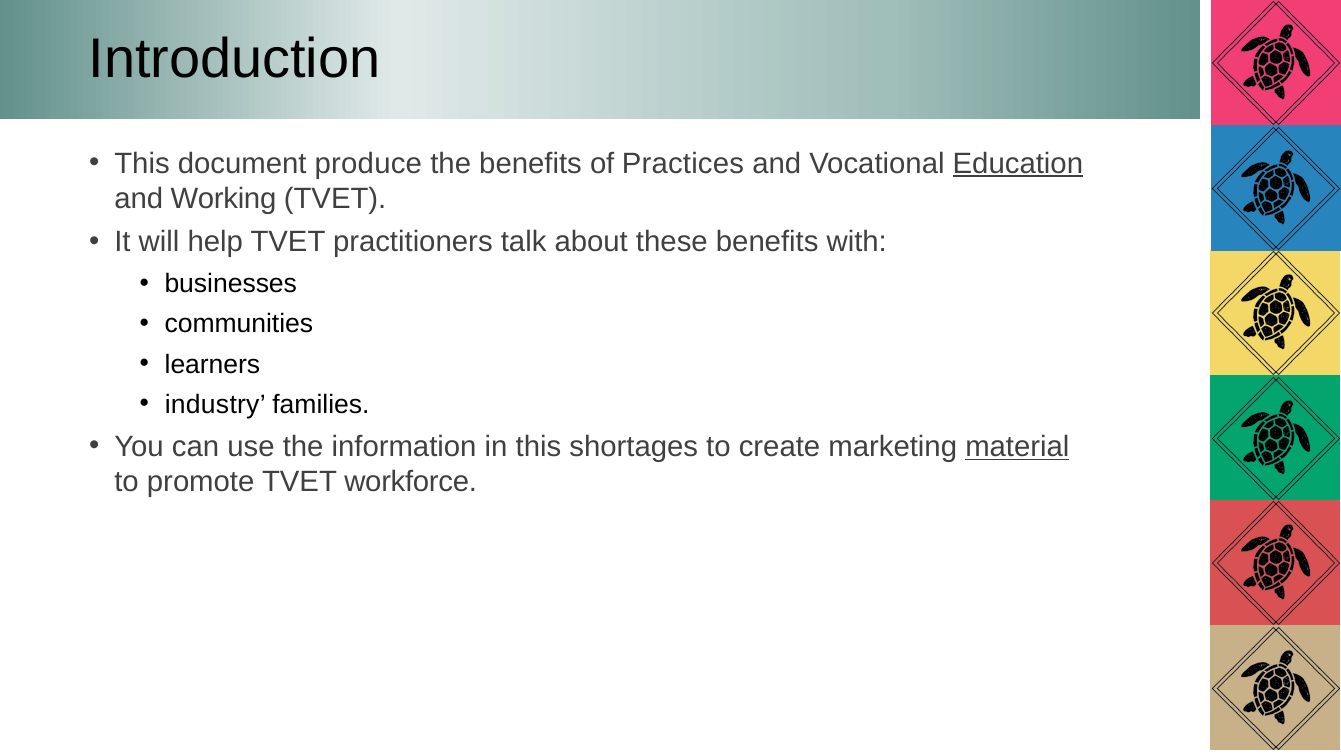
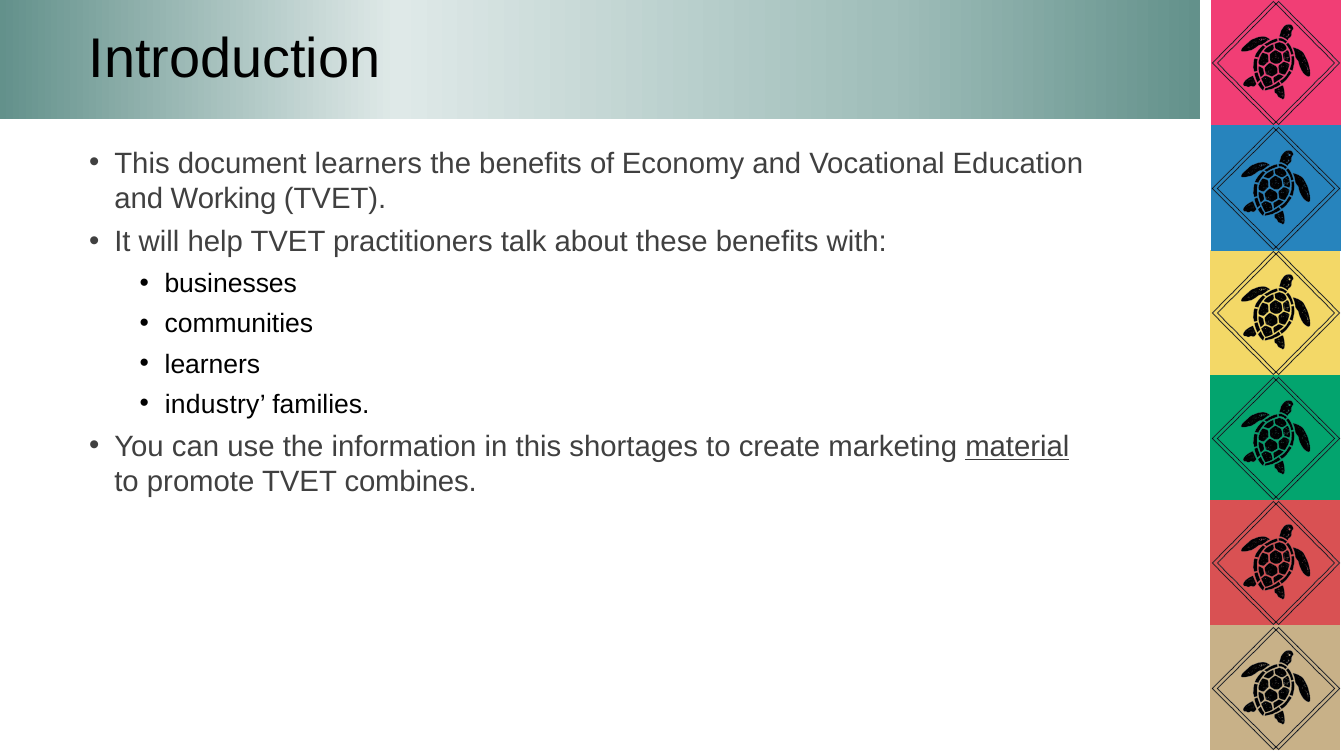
document produce: produce -> learners
Practices: Practices -> Economy
Education underline: present -> none
workforce: workforce -> combines
